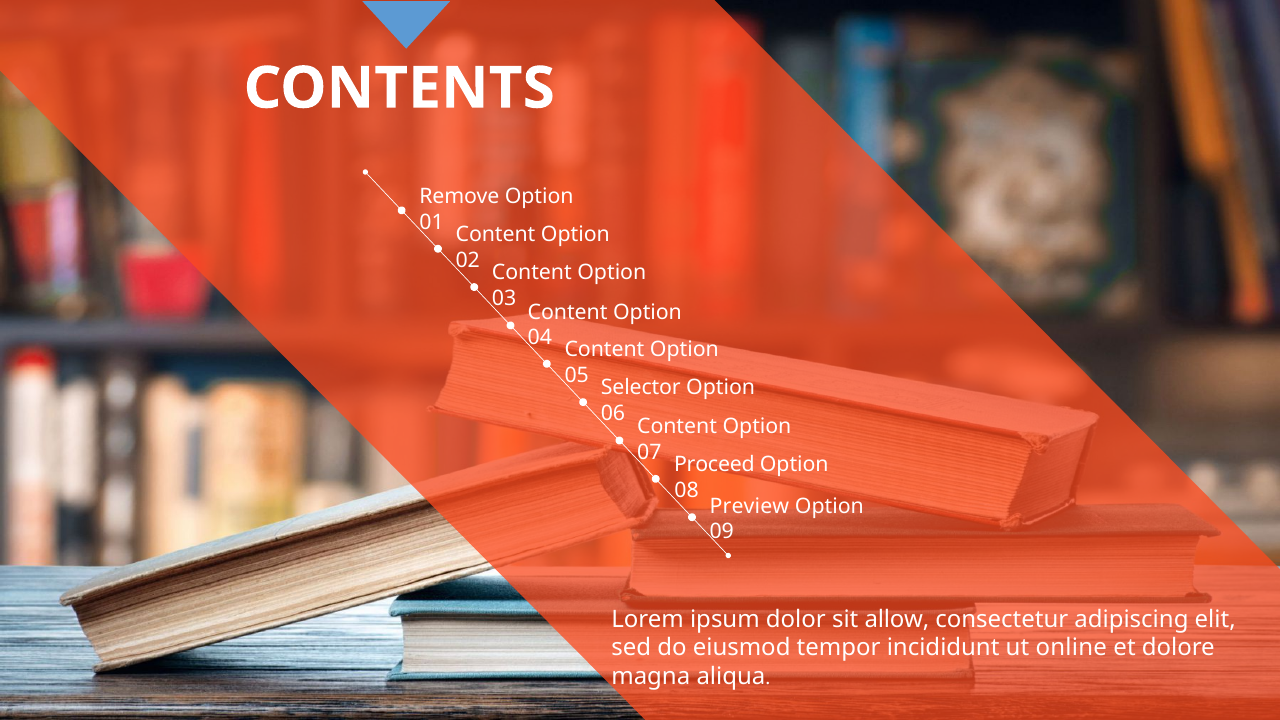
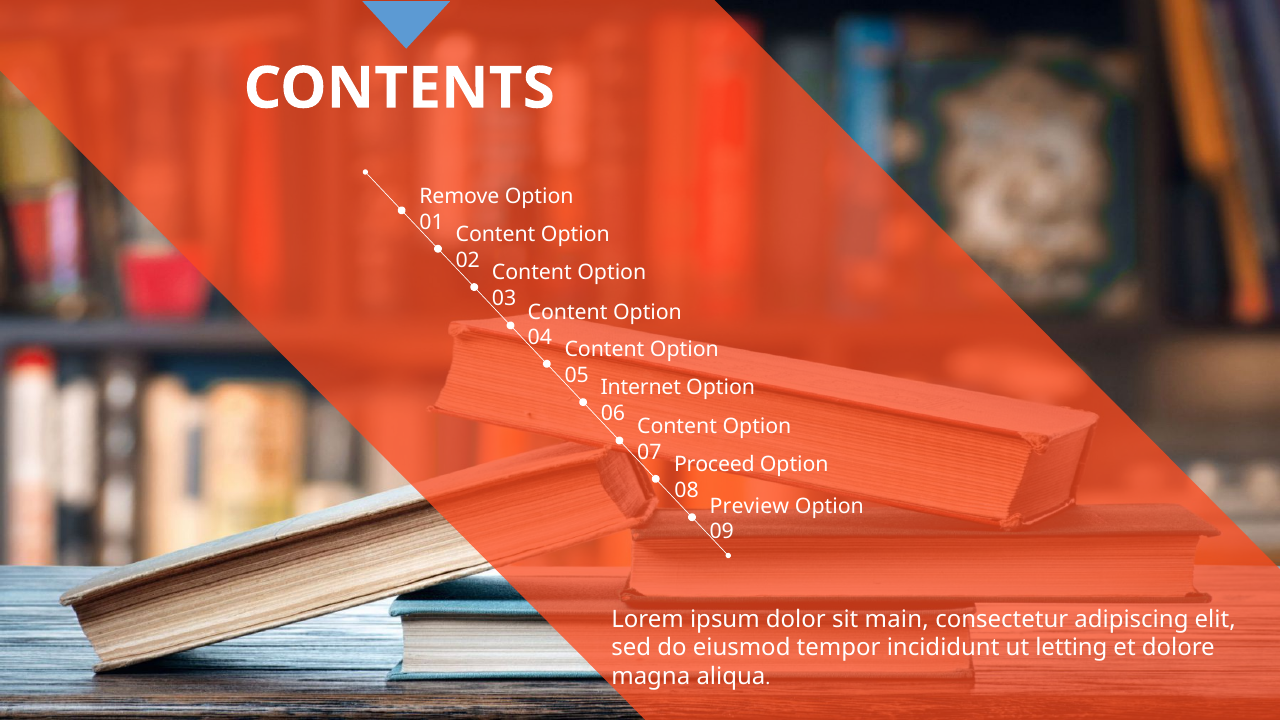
Selector: Selector -> Internet
allow: allow -> main
online: online -> letting
